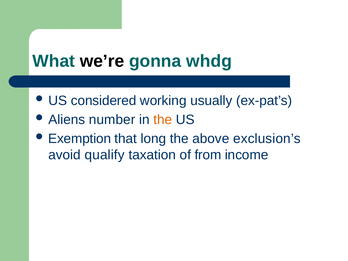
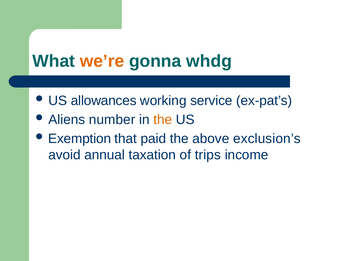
we’re colour: black -> orange
considered: considered -> allowances
usually: usually -> service
long: long -> paid
qualify: qualify -> annual
from: from -> trips
